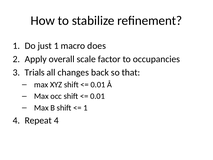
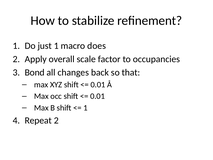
Trials: Trials -> Bond
Repeat 4: 4 -> 2
